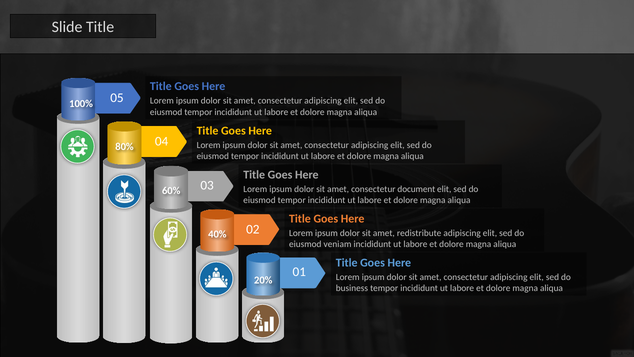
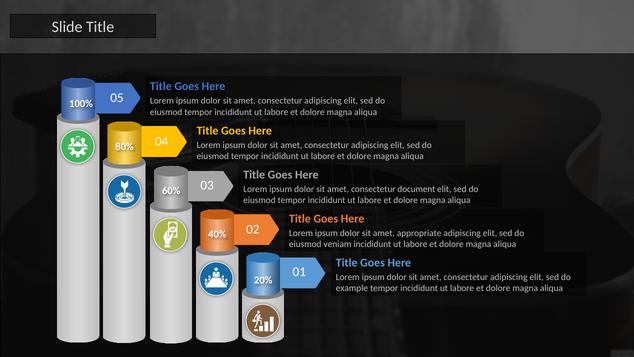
redistribute: redistribute -> appropriate
business: business -> example
